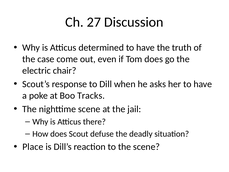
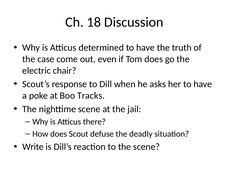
27: 27 -> 18
Place: Place -> Write
